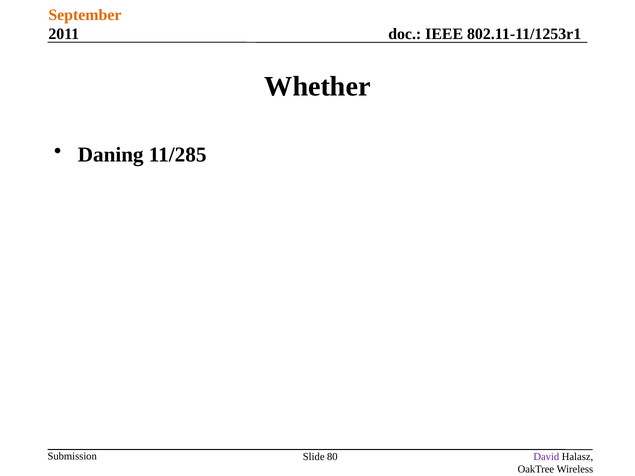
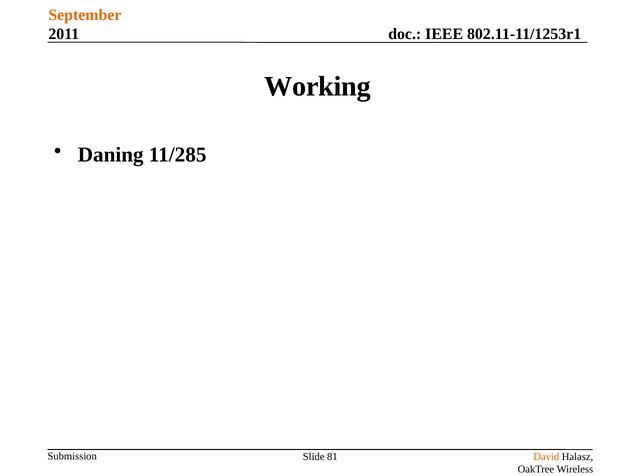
Whether: Whether -> Working
80: 80 -> 81
David colour: purple -> orange
